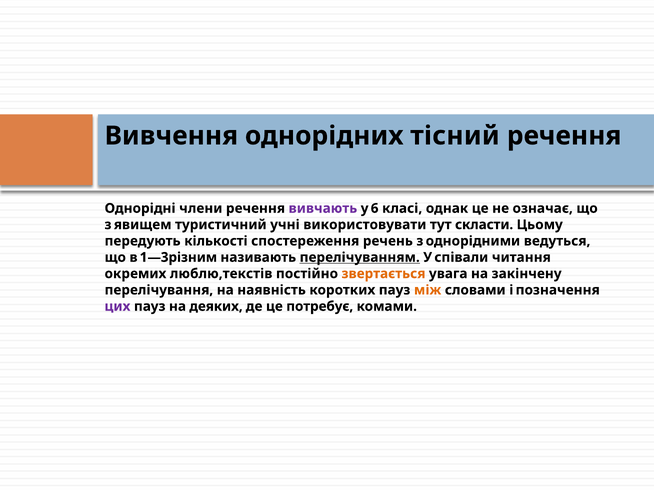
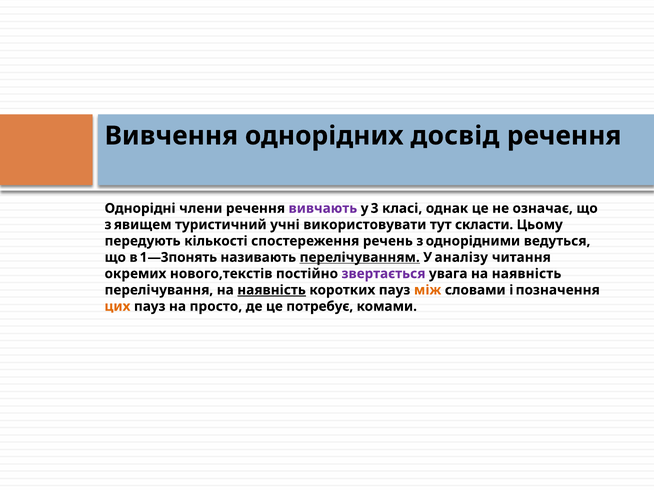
тісний: тісний -> досвід
6: 6 -> 3
1—3різним: 1—3різним -> 1—3понять
співали: співали -> аналізу
люблю,текстів: люблю,текстів -> нового,текстів
звертається colour: orange -> purple
увага на закінчену: закінчену -> наявність
наявність at (272, 290) underline: none -> present
цих colour: purple -> orange
деяких: деяких -> просто
